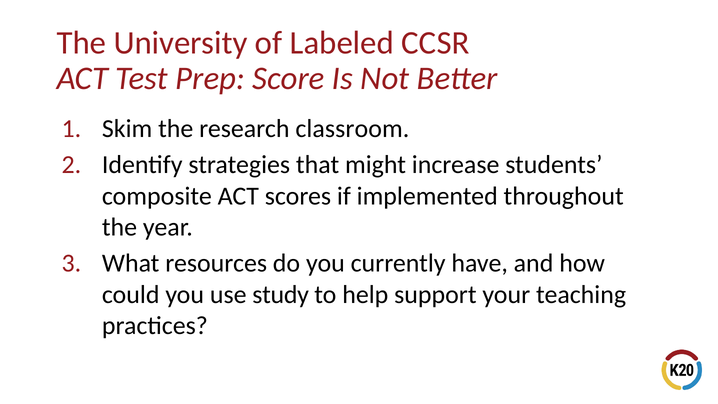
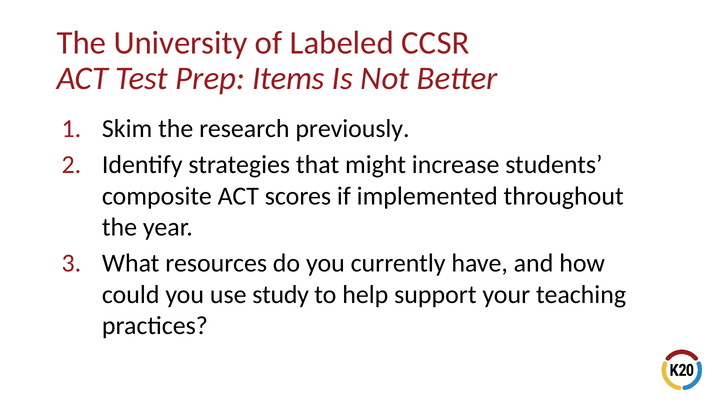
Score: Score -> Items
classroom: classroom -> previously
